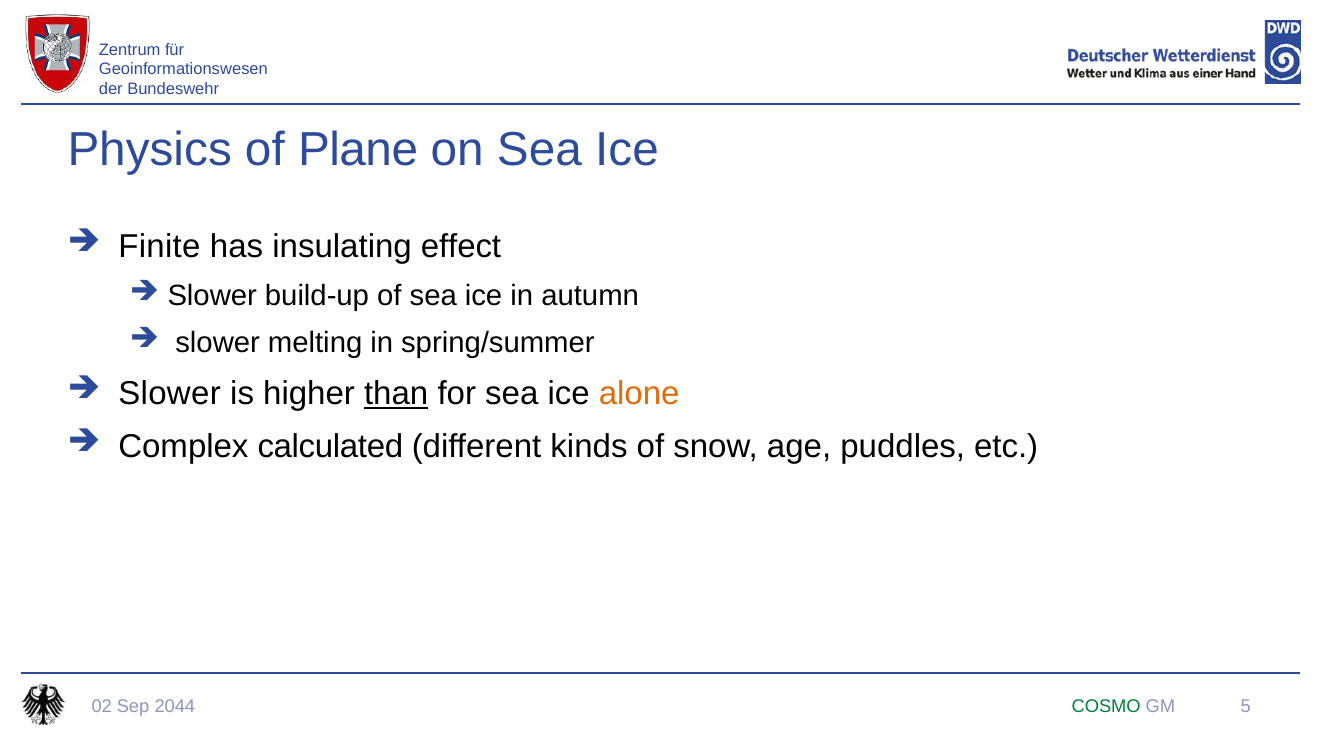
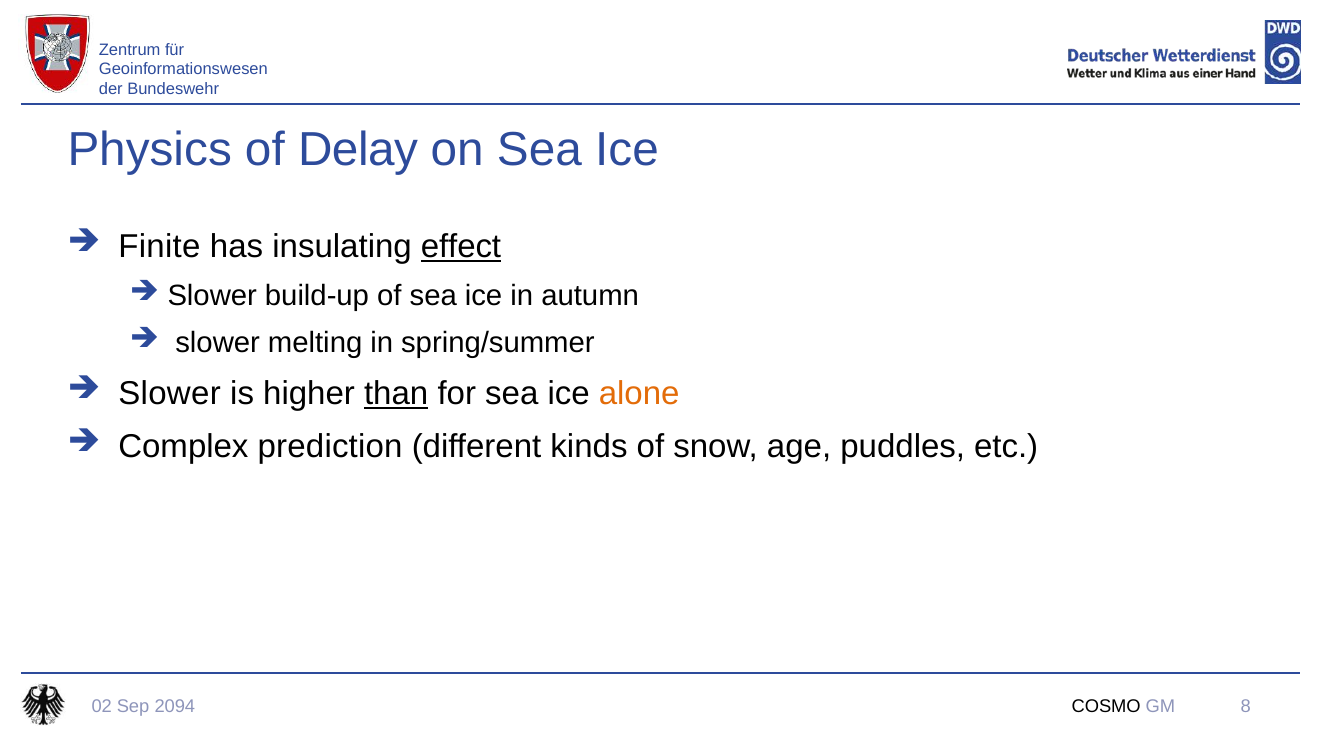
Plane: Plane -> Delay
effect underline: none -> present
calculated: calculated -> prediction
2044: 2044 -> 2094
COSMO colour: green -> black
5: 5 -> 8
